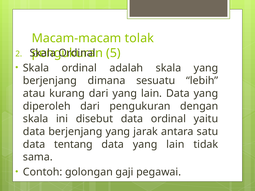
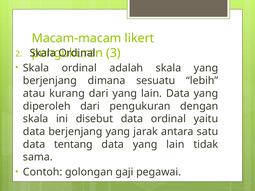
tolak: tolak -> likert
5: 5 -> 3
